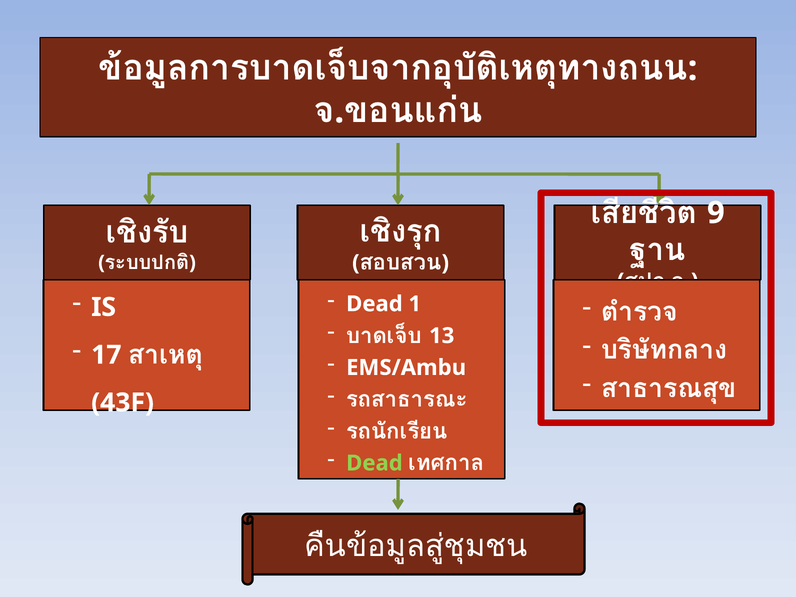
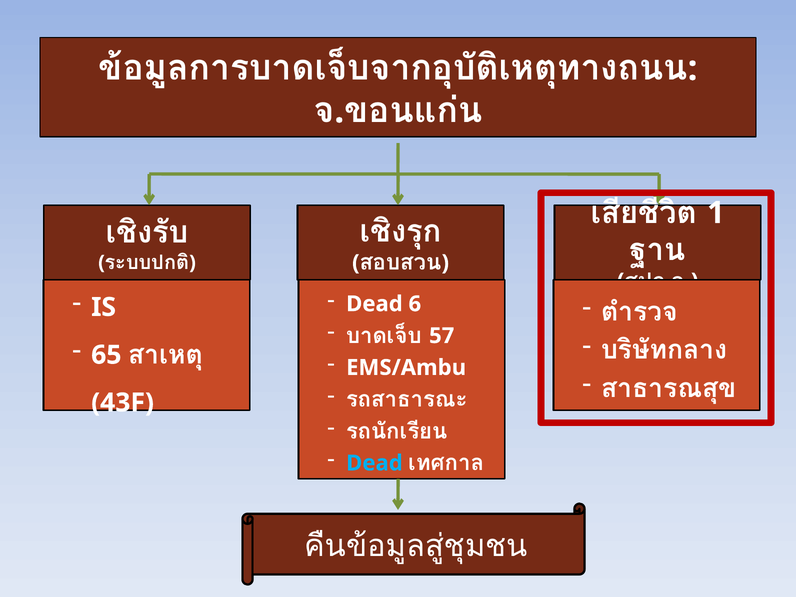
9: 9 -> 1
1: 1 -> 6
13: 13 -> 57
17: 17 -> 65
Dead at (374, 463) colour: light green -> light blue
